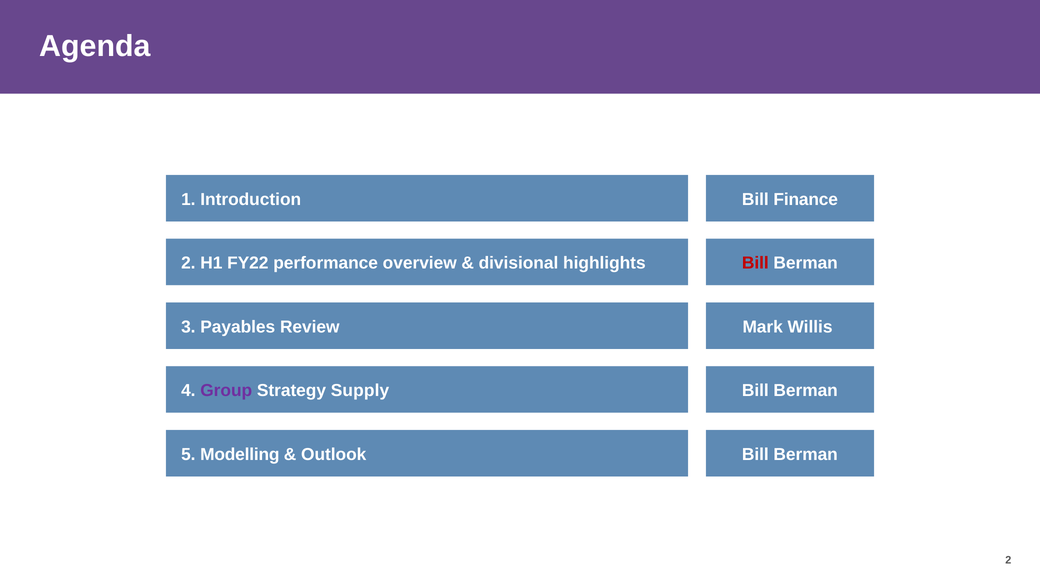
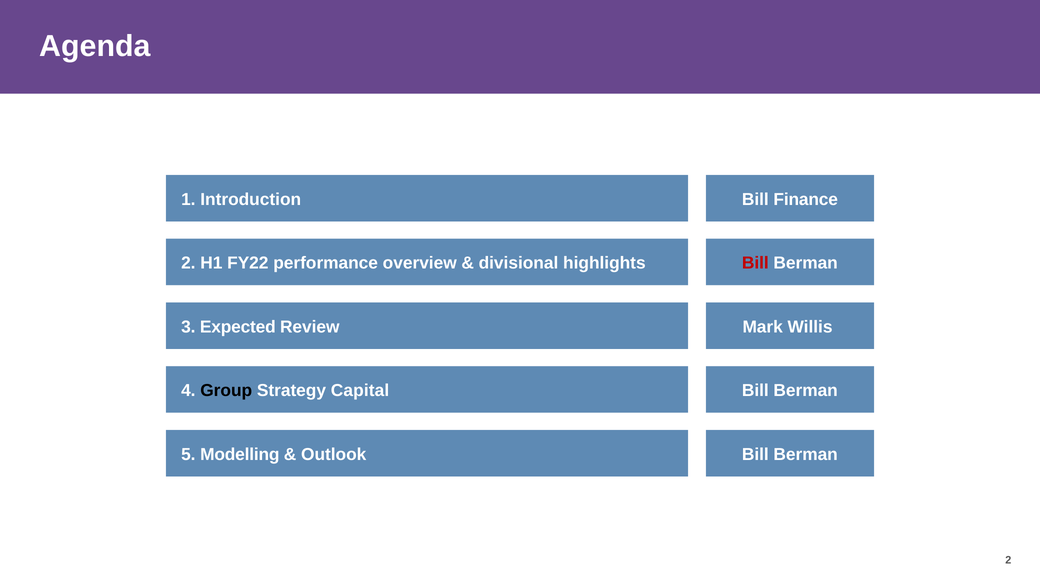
Payables: Payables -> Expected
Group colour: purple -> black
Supply: Supply -> Capital
